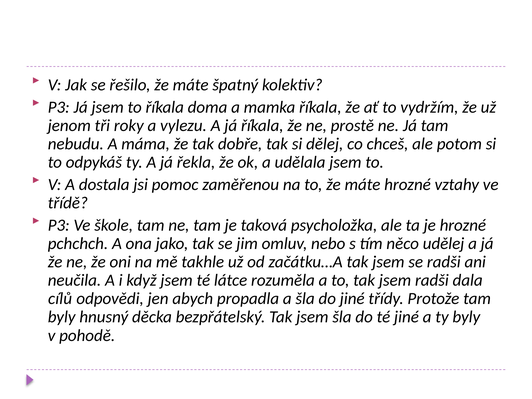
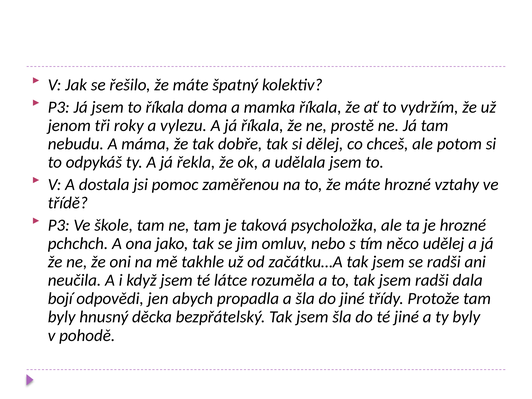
cílů: cílů -> bojí
